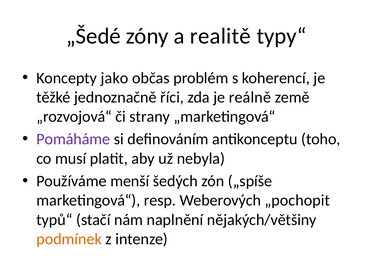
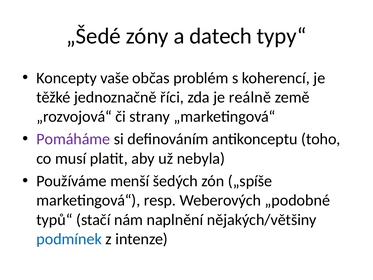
realitě: realitě -> datech
jako: jako -> vaše
„pochopit: „pochopit -> „podobné
podmínek colour: orange -> blue
